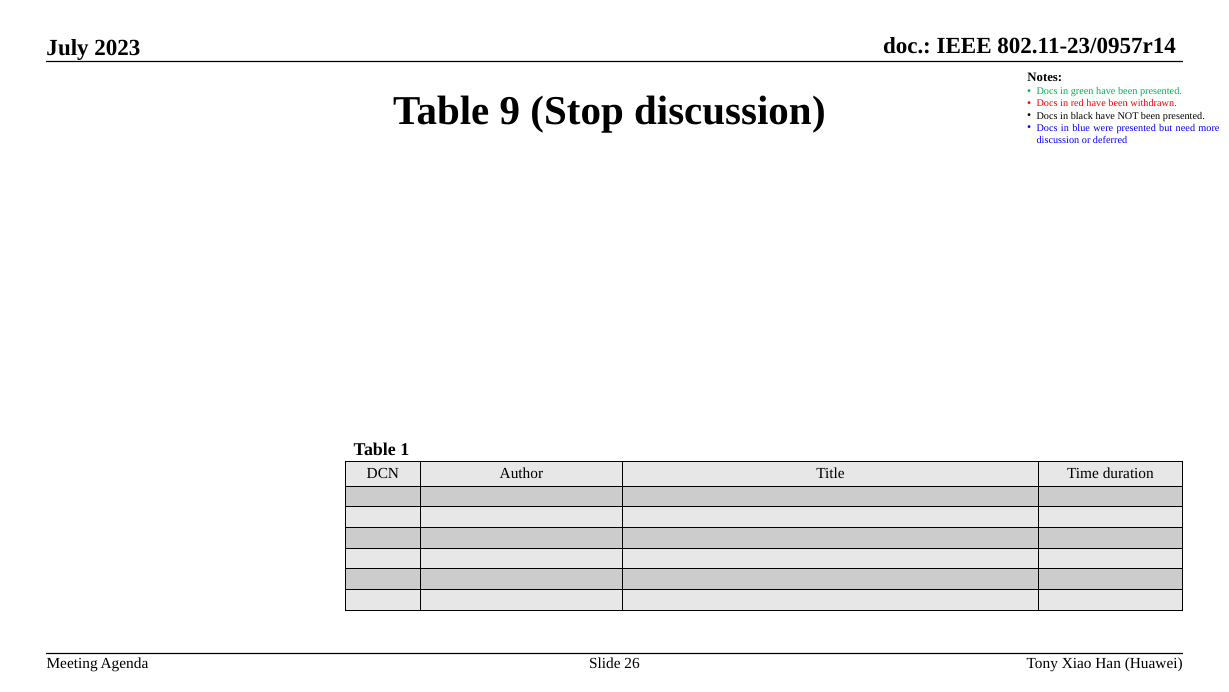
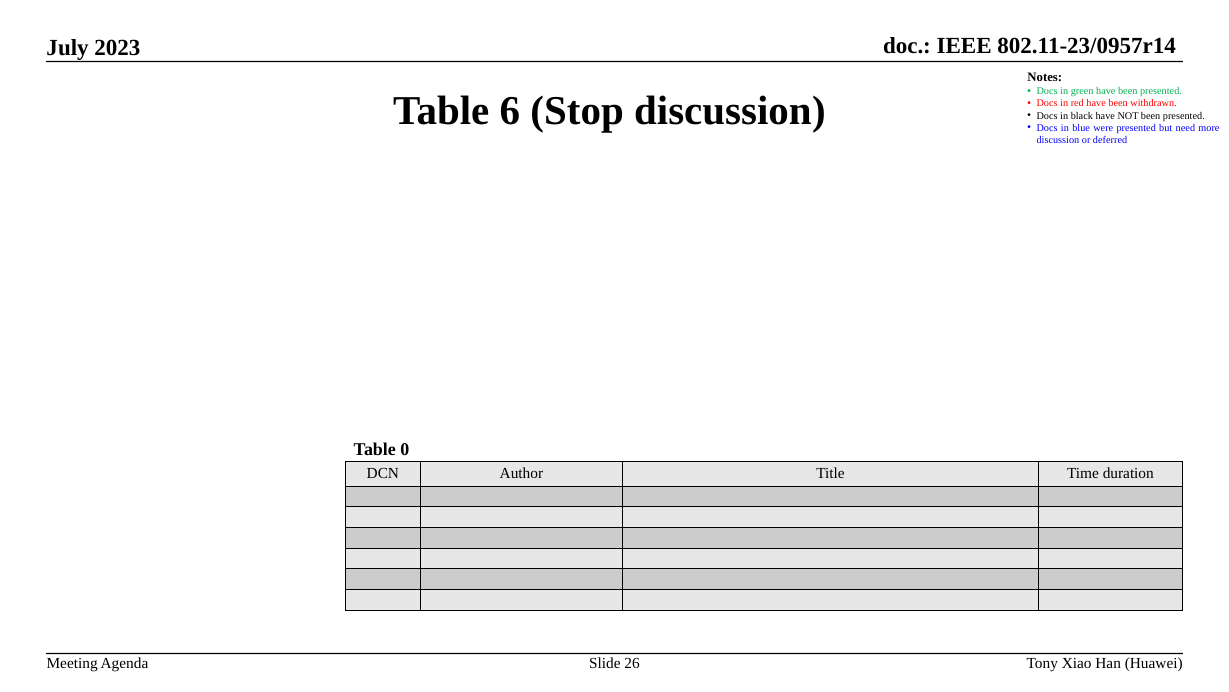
9: 9 -> 6
1: 1 -> 0
